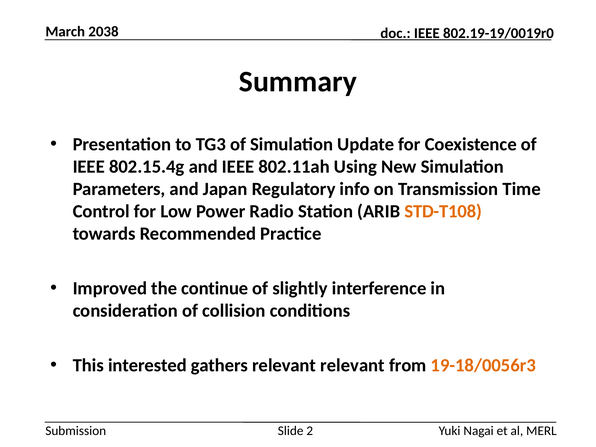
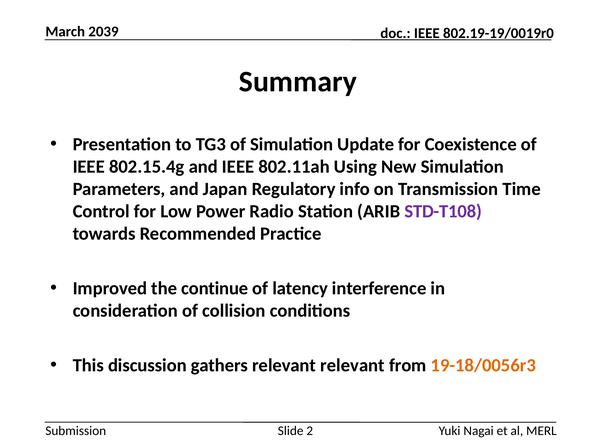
2038: 2038 -> 2039
STD-T108 colour: orange -> purple
slightly: slightly -> latency
interested: interested -> discussion
